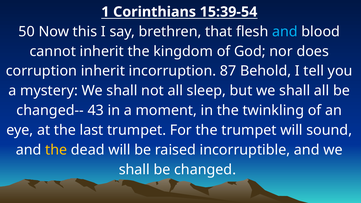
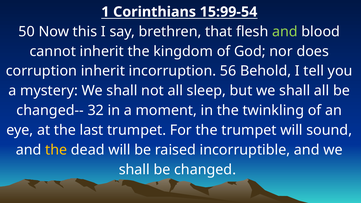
15:39-54: 15:39-54 -> 15:99-54
and at (285, 32) colour: light blue -> light green
87: 87 -> 56
43: 43 -> 32
